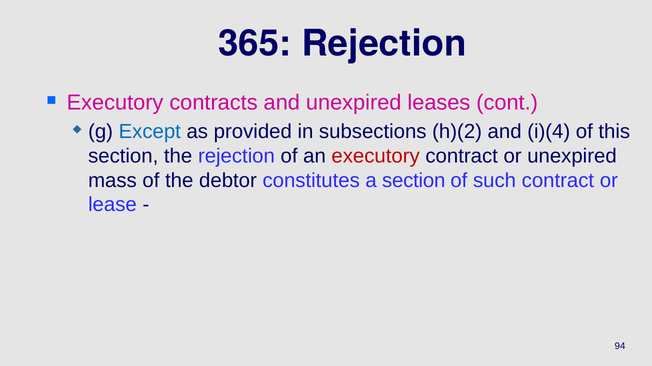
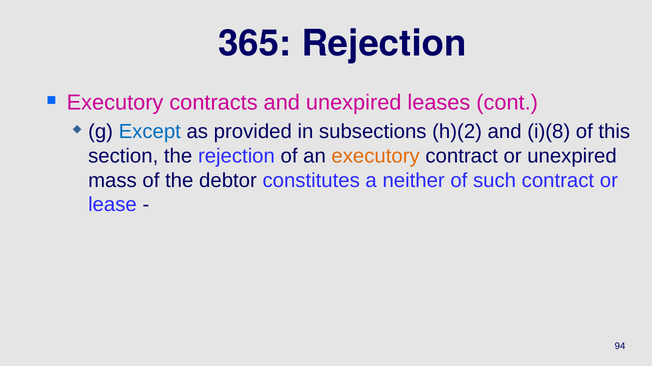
i)(4: i)(4 -> i)(8
executory at (376, 156) colour: red -> orange
a section: section -> neither
